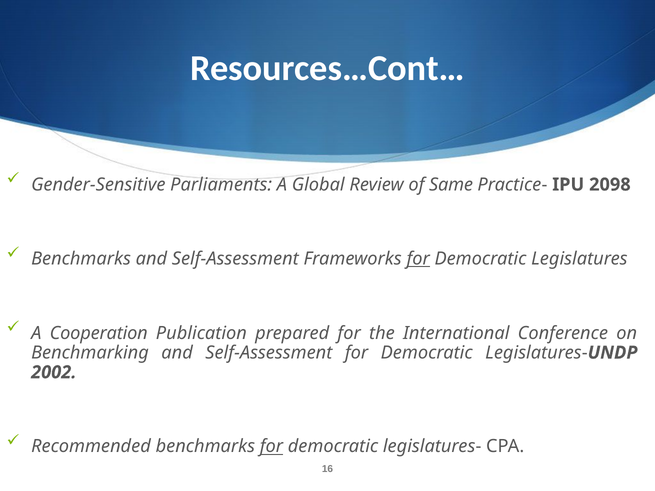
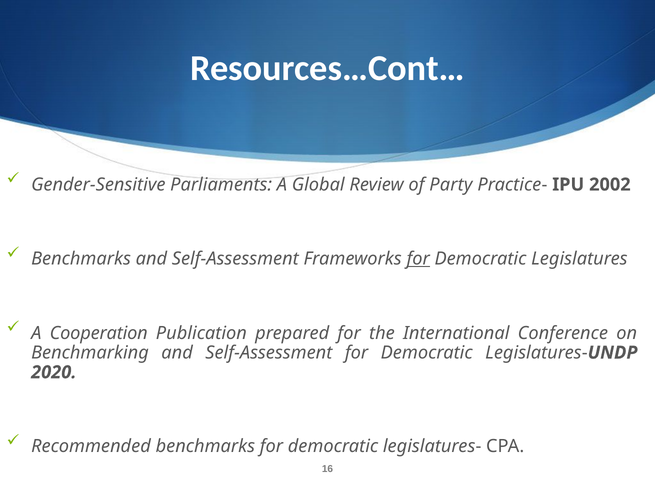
Same: Same -> Party
2098: 2098 -> 2002
2002: 2002 -> 2020
for at (271, 447) underline: present -> none
